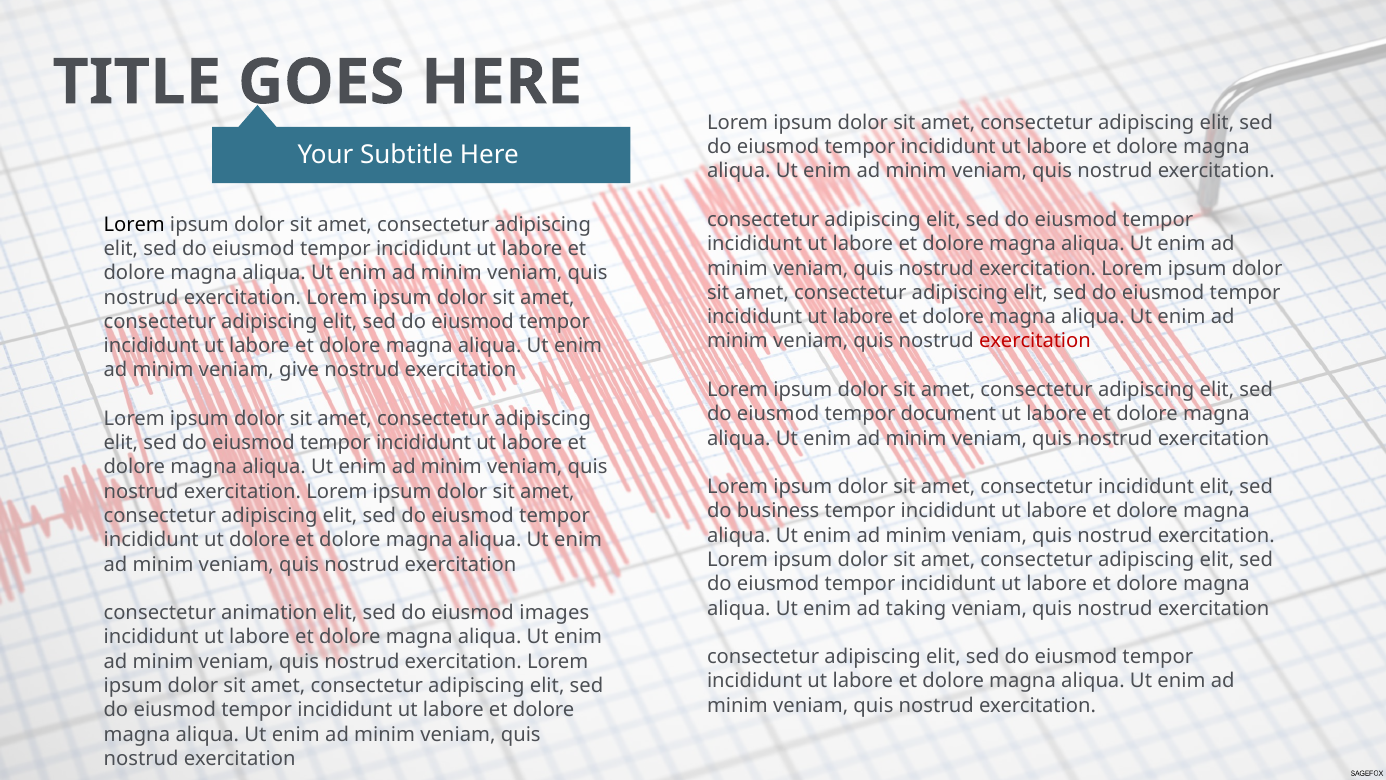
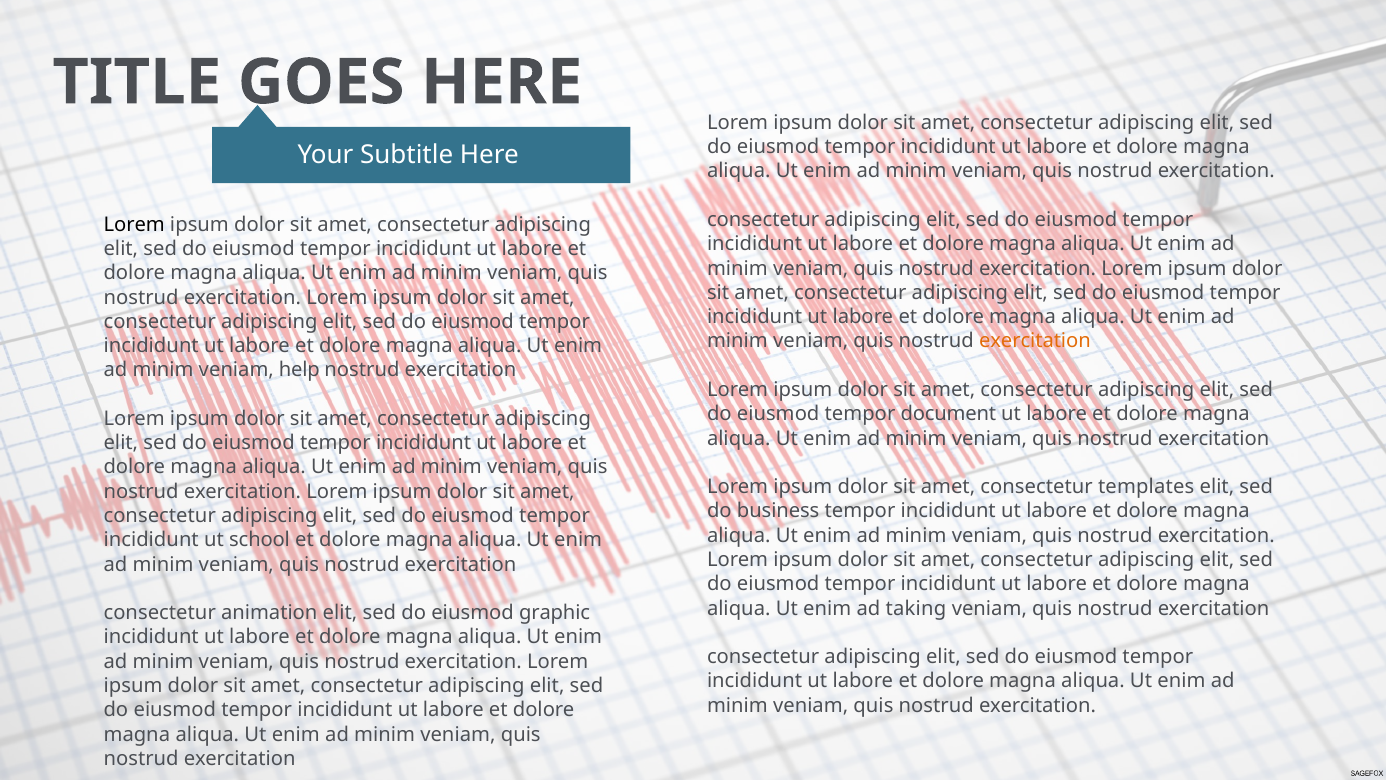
exercitation at (1035, 341) colour: red -> orange
give: give -> help
consectetur incididunt: incididunt -> templates
ut dolore: dolore -> school
images: images -> graphic
